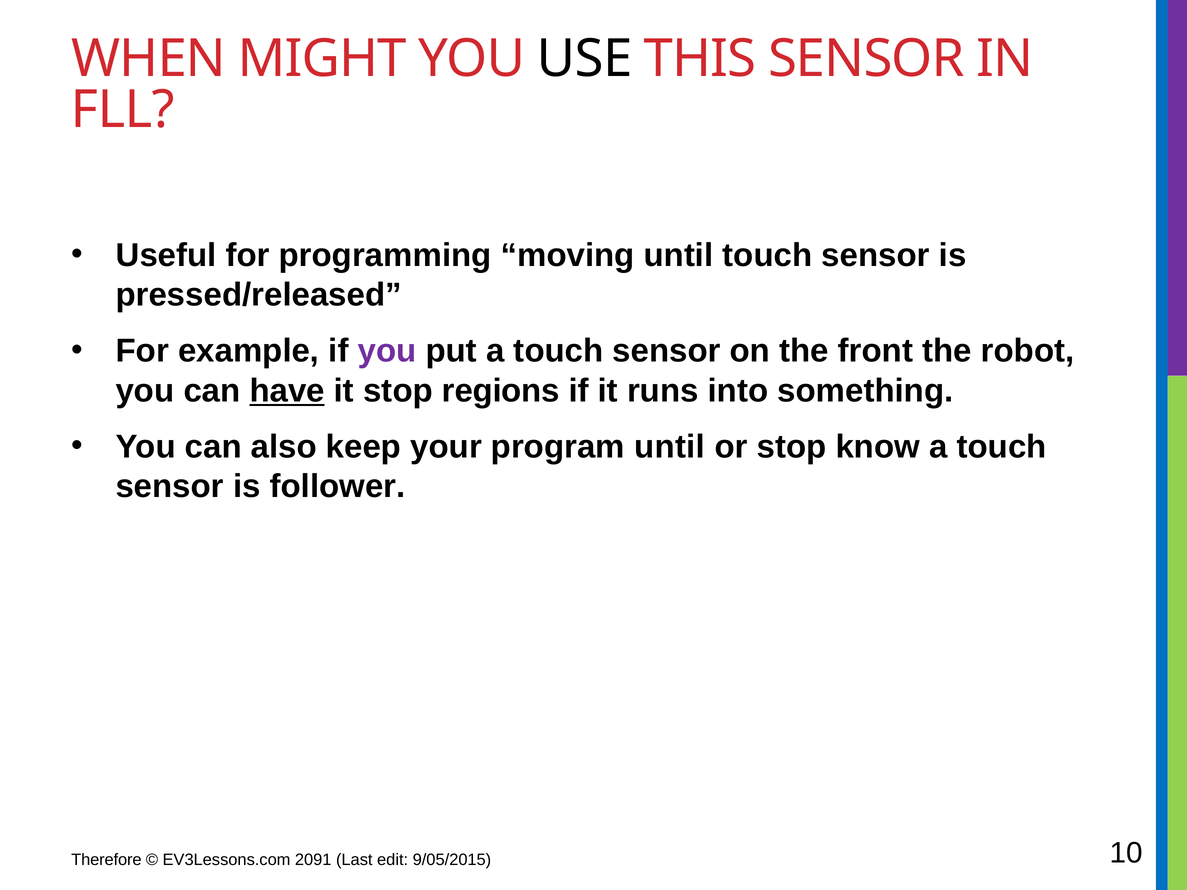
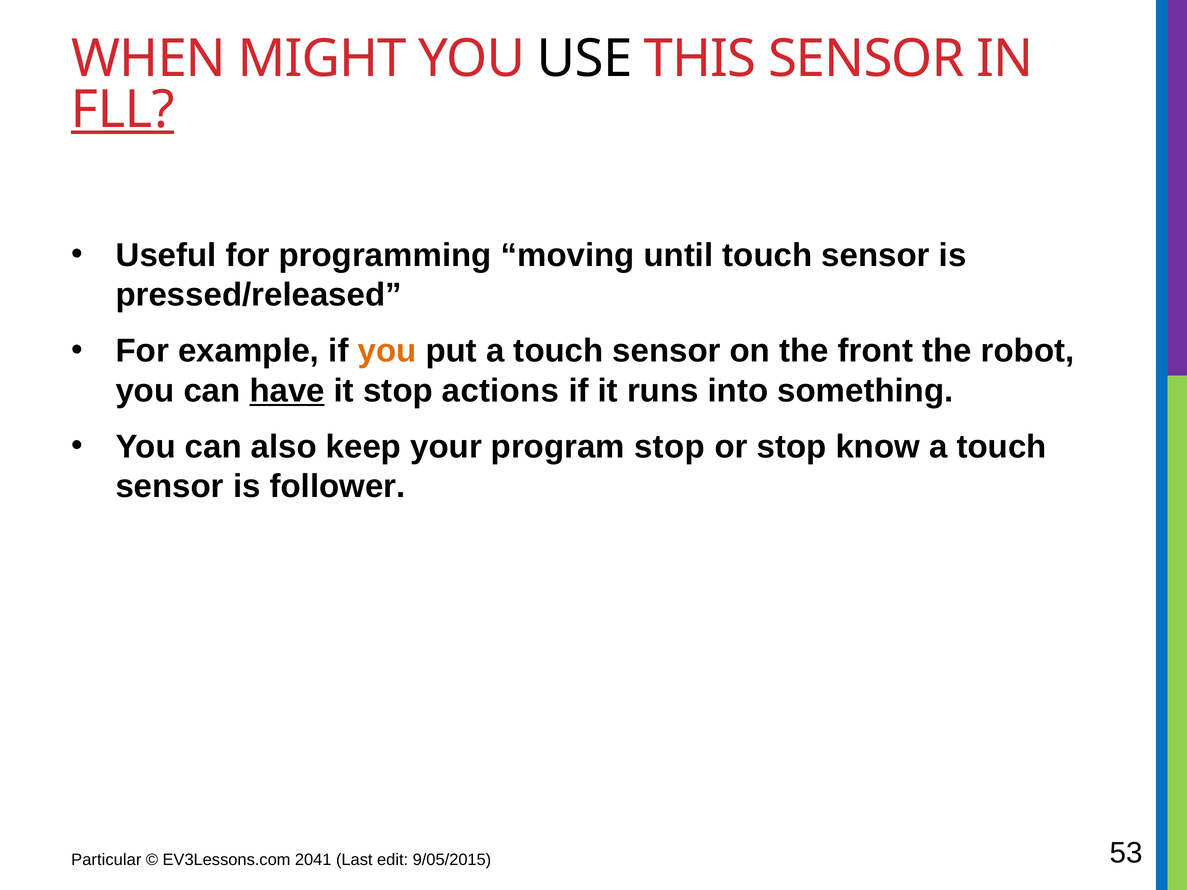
FLL underline: none -> present
you at (387, 351) colour: purple -> orange
regions: regions -> actions
program until: until -> stop
Therefore: Therefore -> Particular
2091: 2091 -> 2041
10: 10 -> 53
